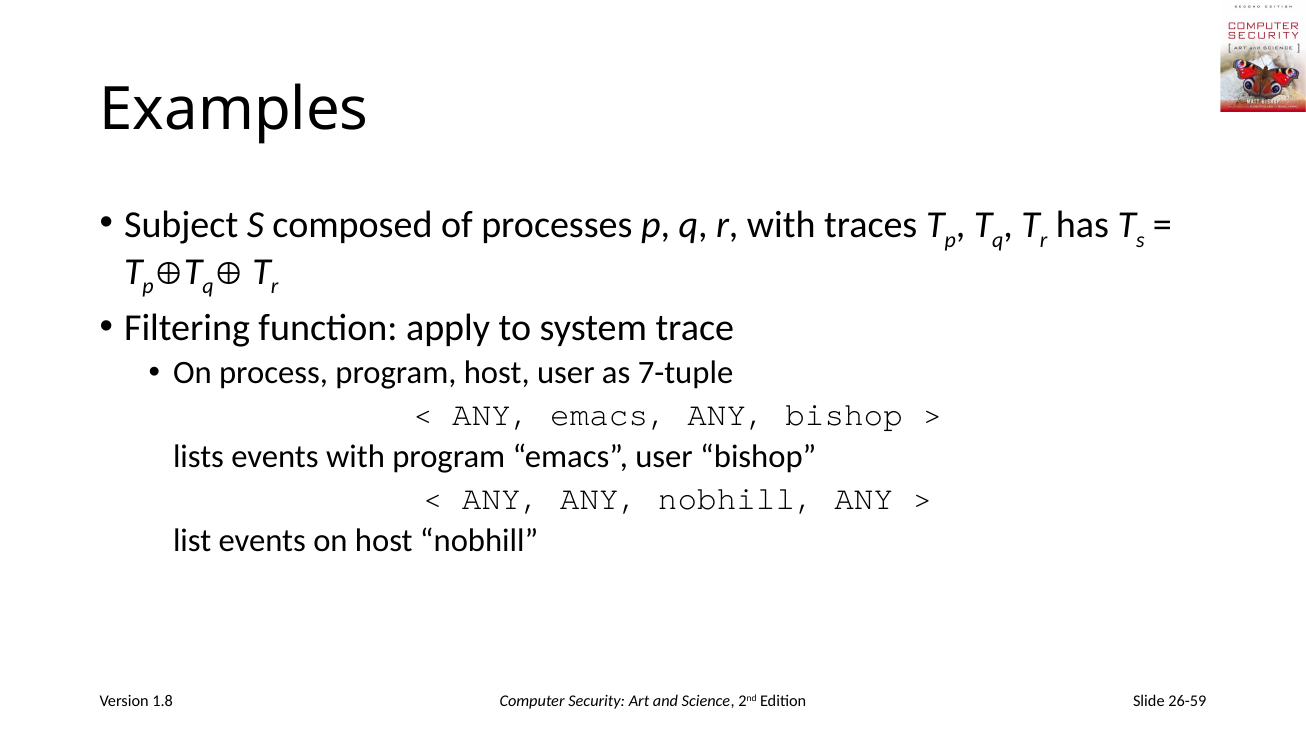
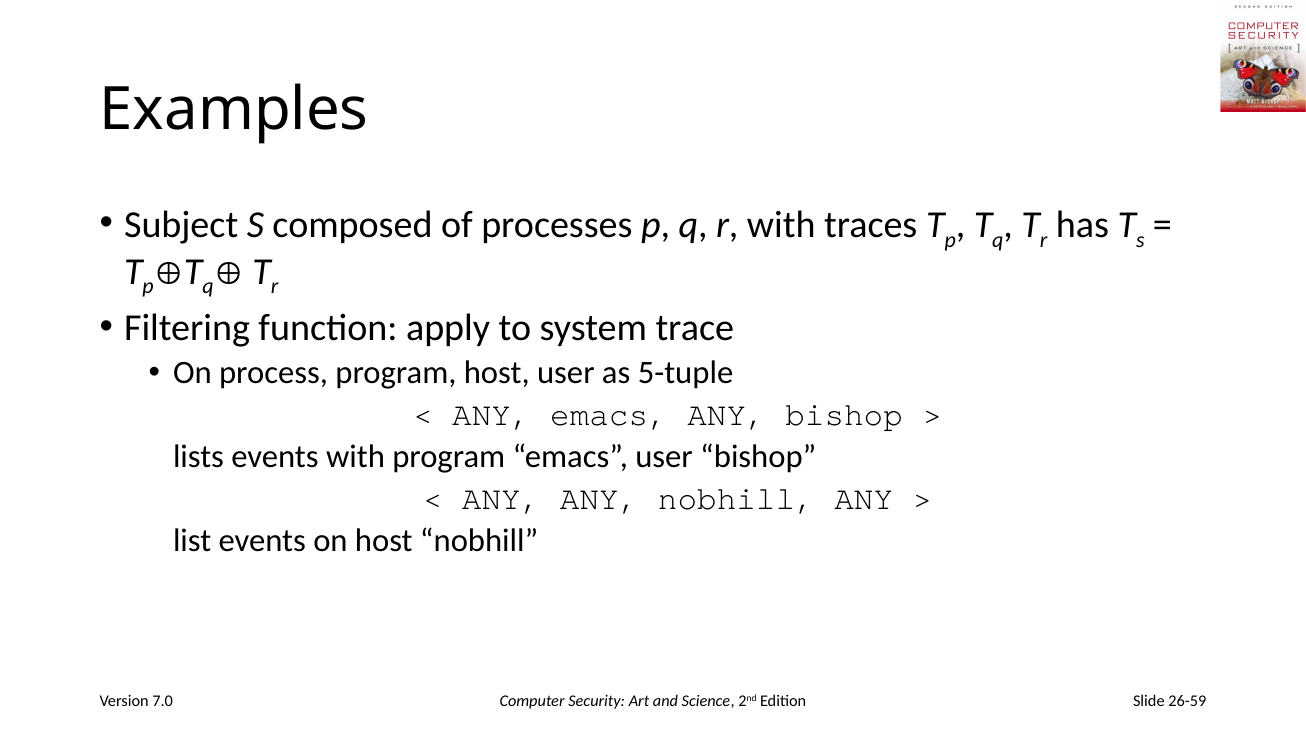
7-tuple: 7-tuple -> 5-tuple
1.8: 1.8 -> 7.0
